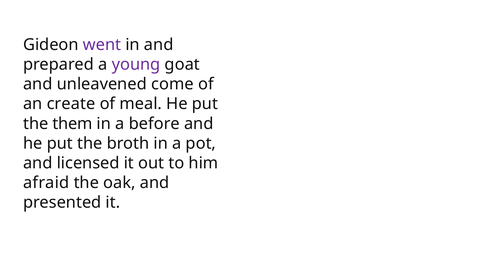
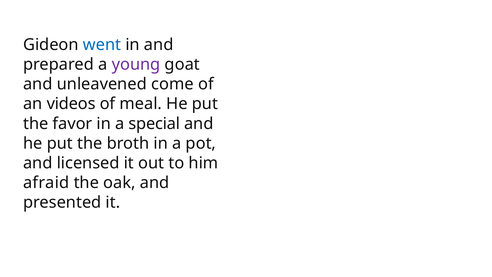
went colour: purple -> blue
create: create -> videos
them: them -> favor
before: before -> special
